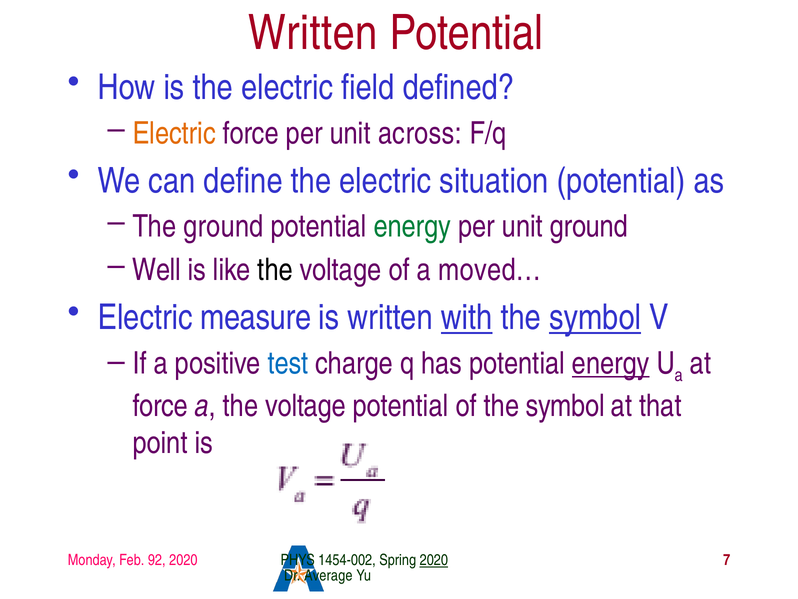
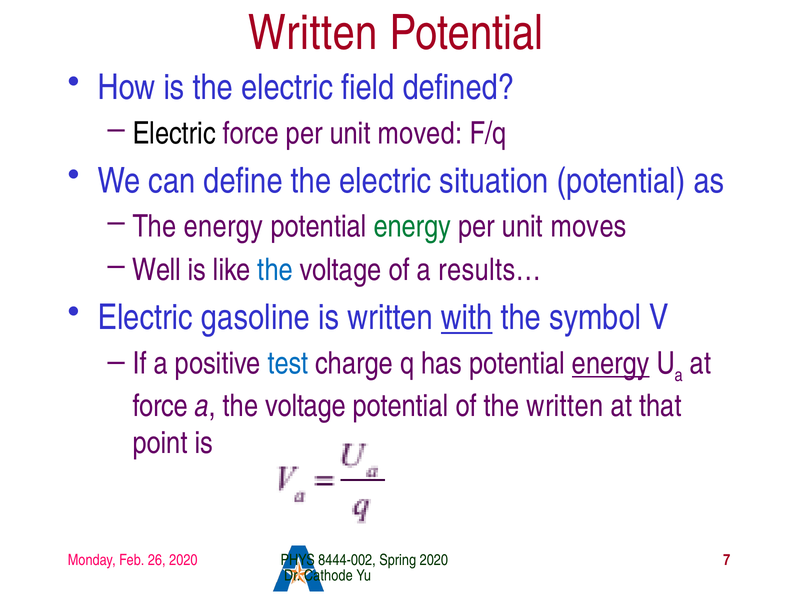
Electric at (174, 133) colour: orange -> black
across: across -> moved
The ground: ground -> energy
unit ground: ground -> moves
the at (275, 270) colour: black -> blue
moved…: moved… -> results…
measure: measure -> gasoline
symbol at (595, 317) underline: present -> none
of the symbol: symbol -> written
92: 92 -> 26
1454-002: 1454-002 -> 8444-002
2020 at (434, 560) underline: present -> none
Average: Average -> Cathode
